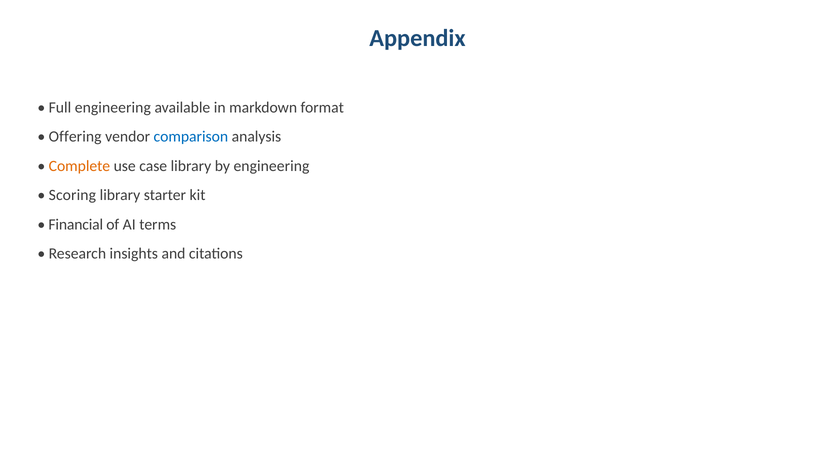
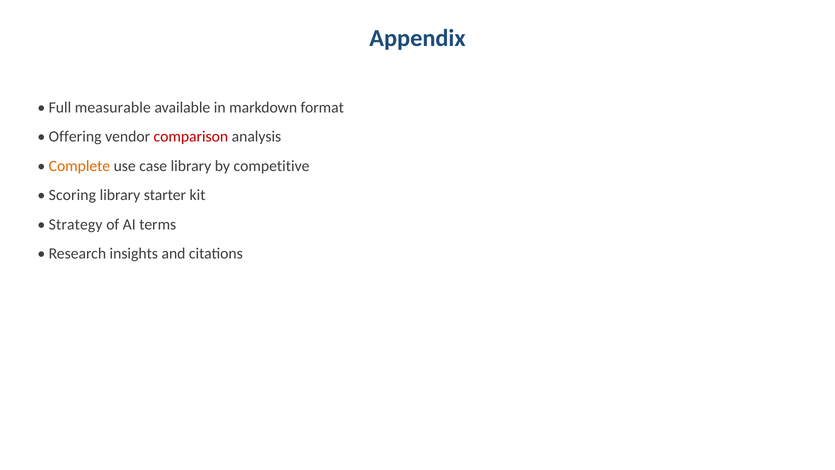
Full engineering: engineering -> measurable
comparison colour: blue -> red
by engineering: engineering -> competitive
Financial: Financial -> Strategy
